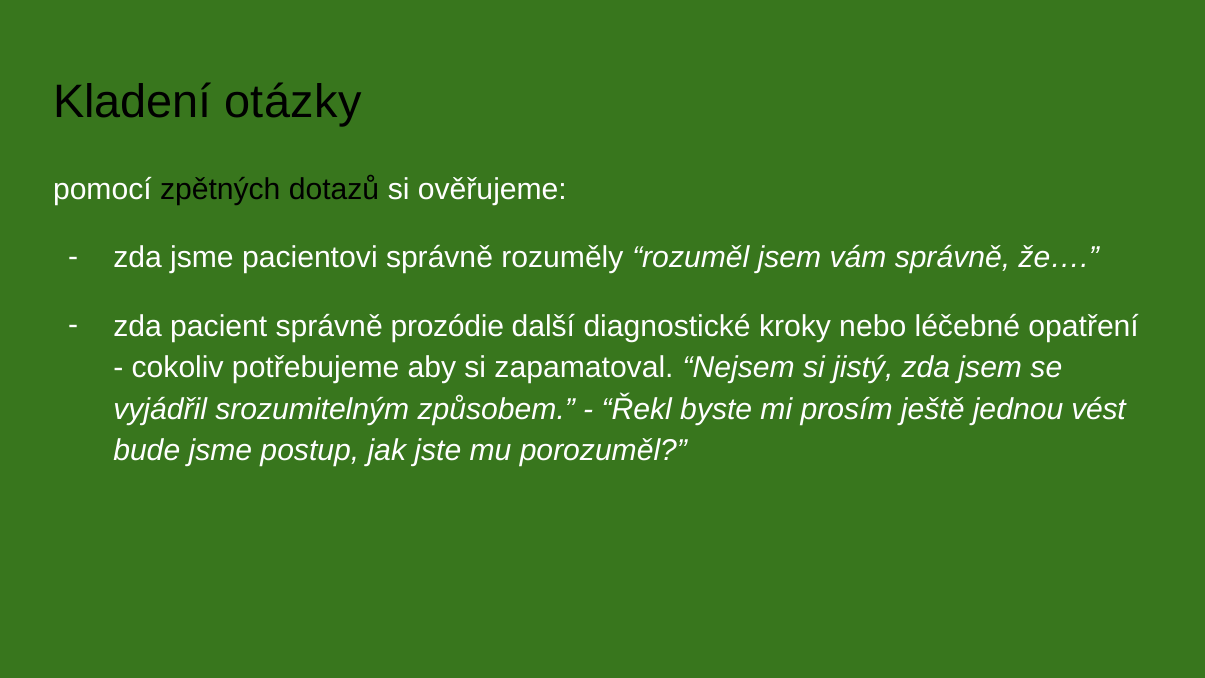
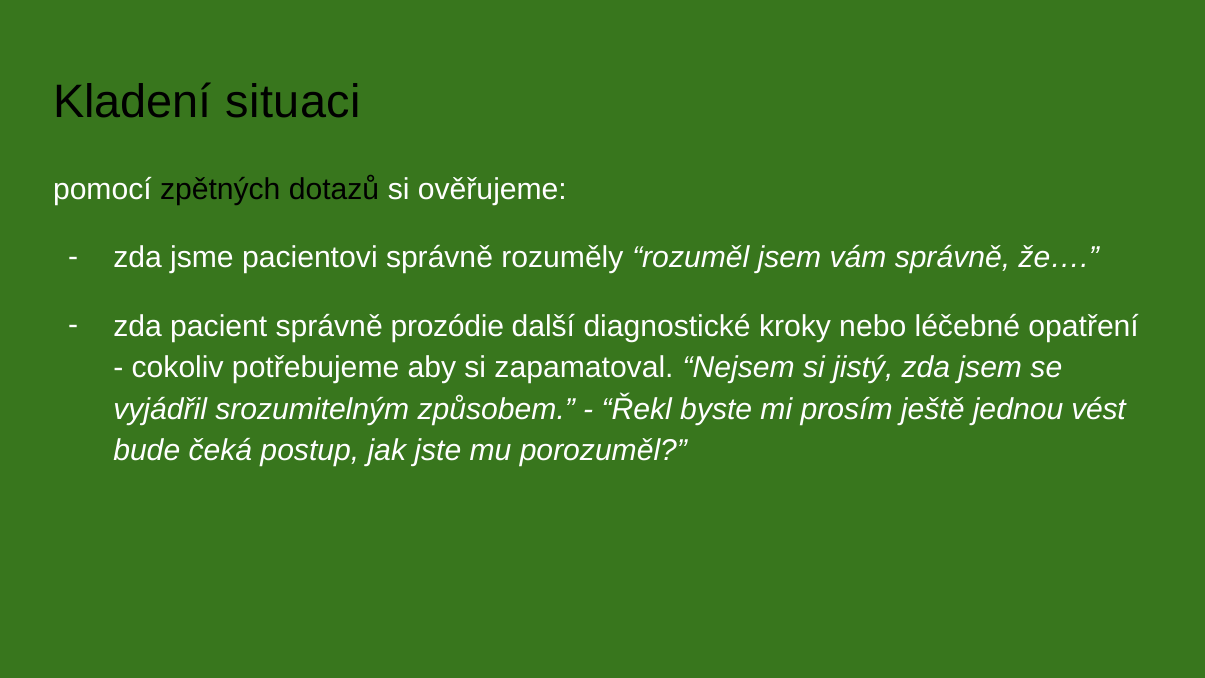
otázky: otázky -> situaci
bude jsme: jsme -> čeká
